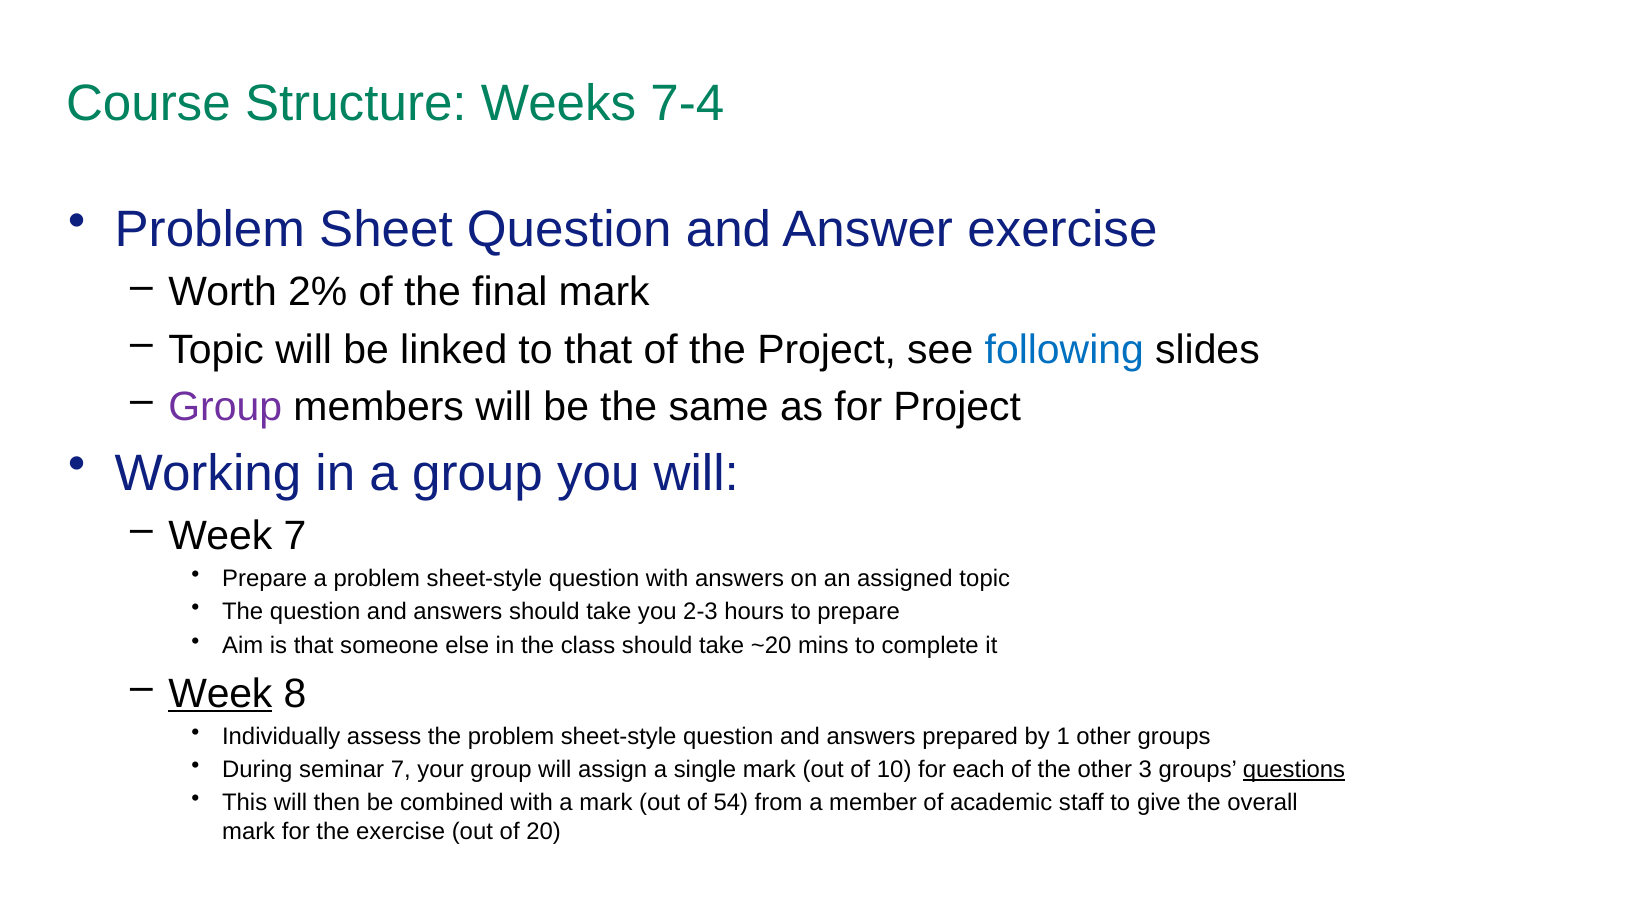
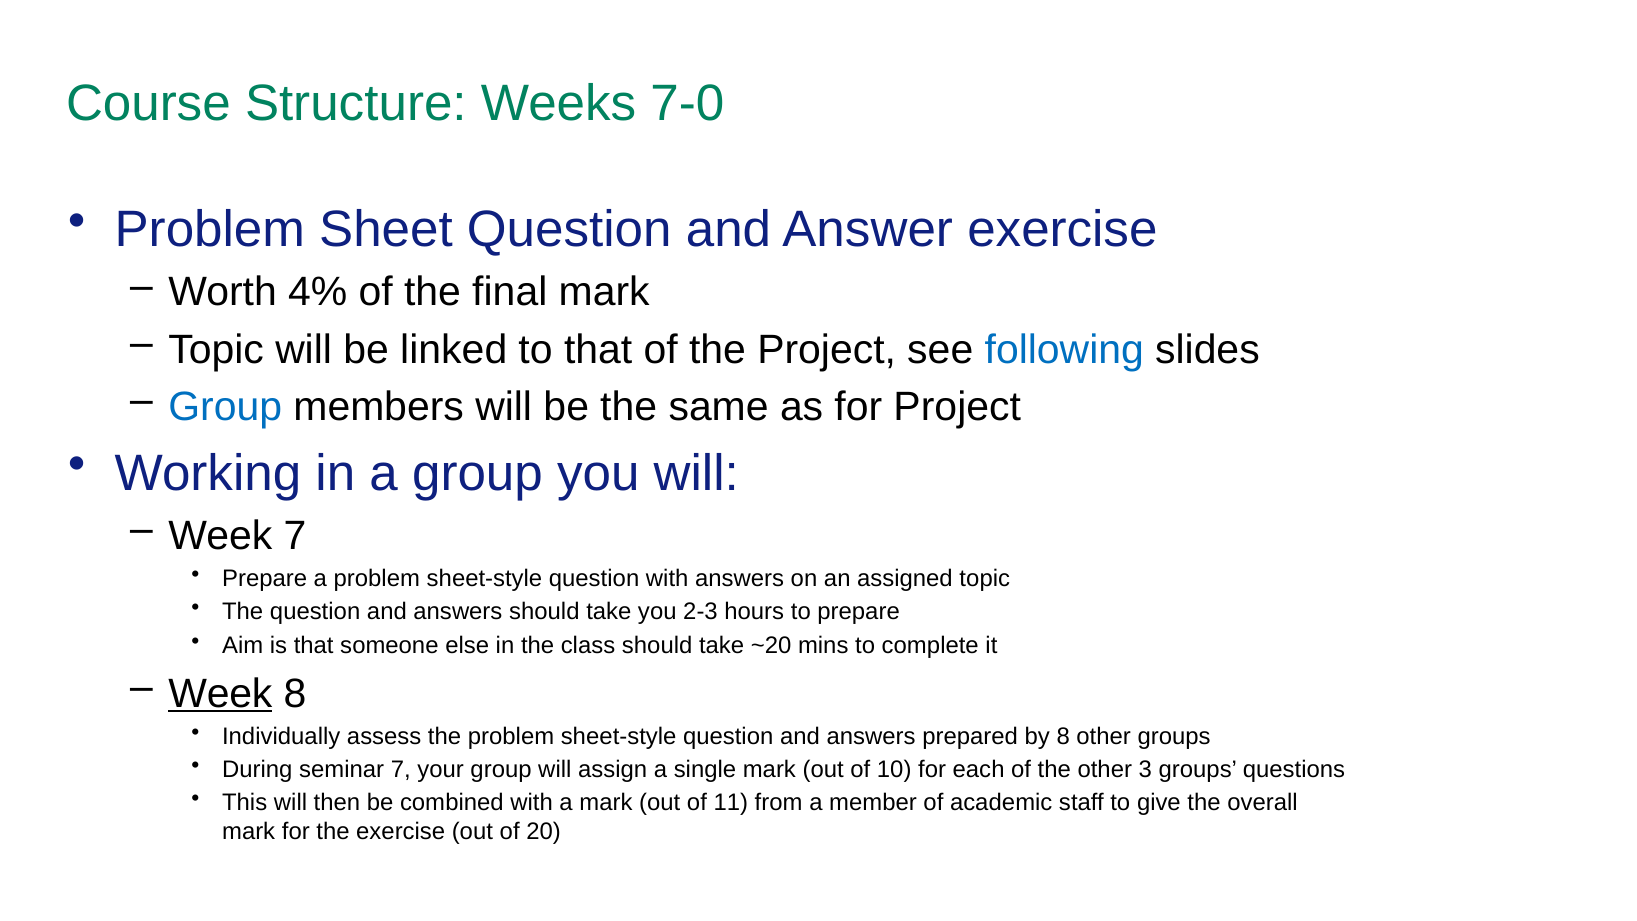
7-4: 7-4 -> 7-0
2%: 2% -> 4%
Group at (225, 407) colour: purple -> blue
by 1: 1 -> 8
questions underline: present -> none
54: 54 -> 11
